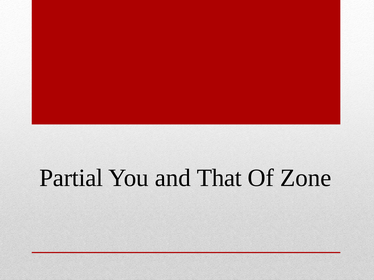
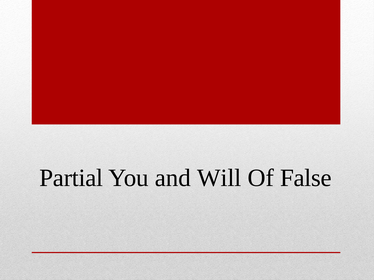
That: That -> Will
Zone: Zone -> False
